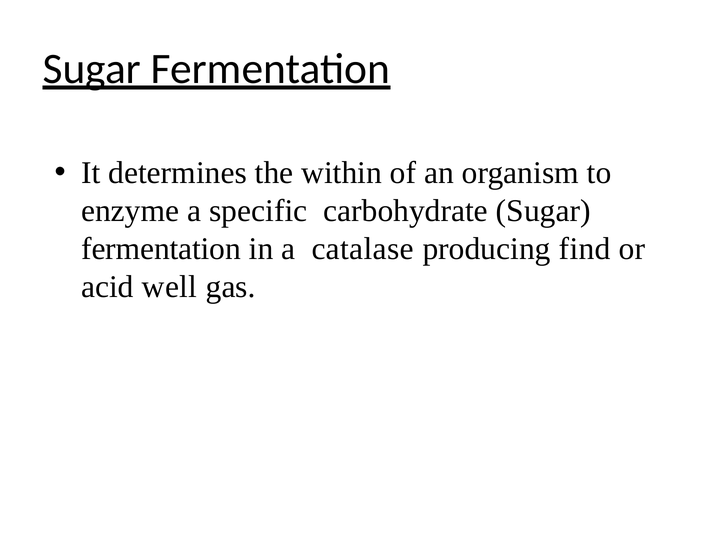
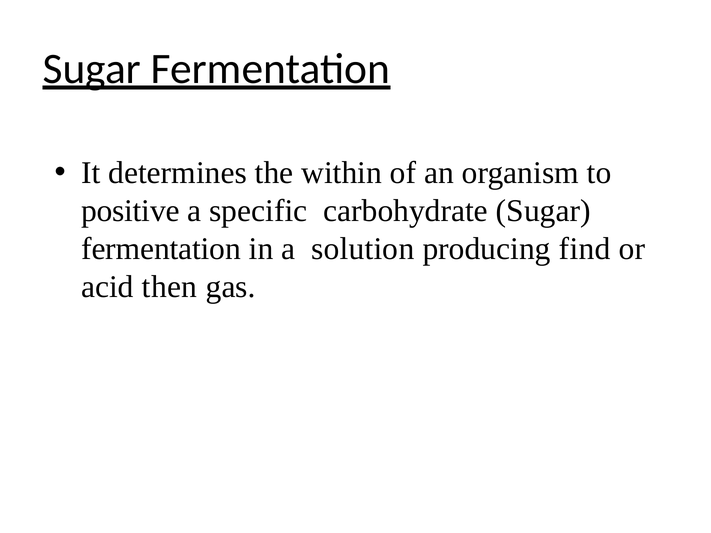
enzyme: enzyme -> positive
catalase: catalase -> solution
well: well -> then
